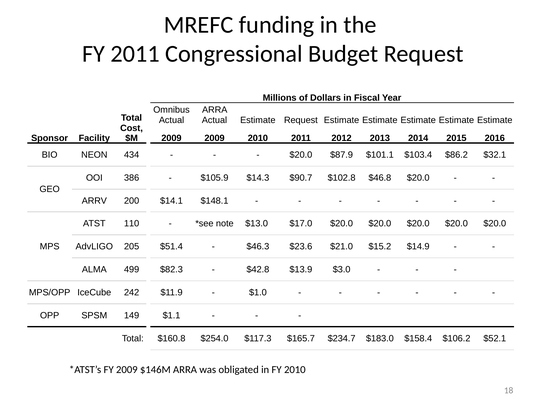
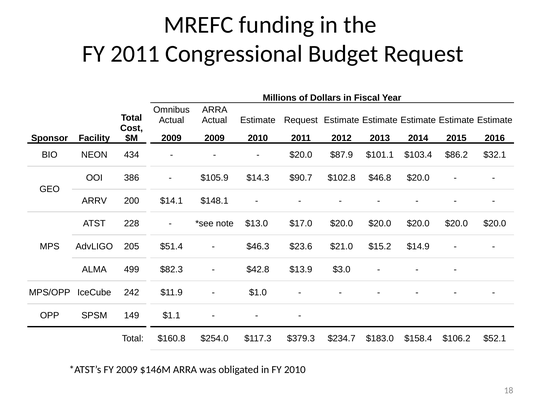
110: 110 -> 228
$165.7: $165.7 -> $379.3
